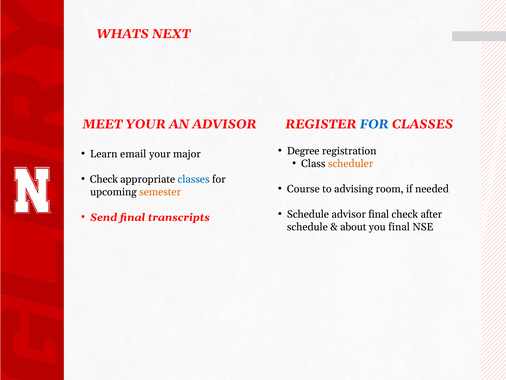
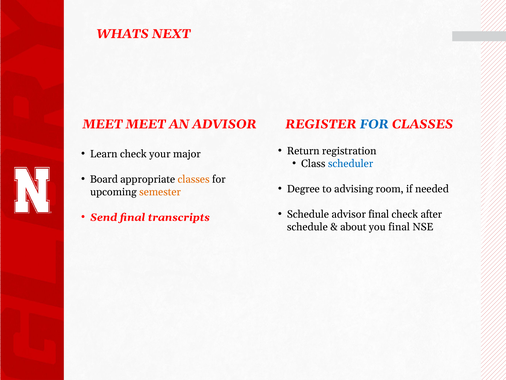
MEET YOUR: YOUR -> MEET
Degree: Degree -> Return
Learn email: email -> check
scheduler colour: orange -> blue
Check at (104, 179): Check -> Board
classes at (194, 179) colour: blue -> orange
Course: Course -> Degree
